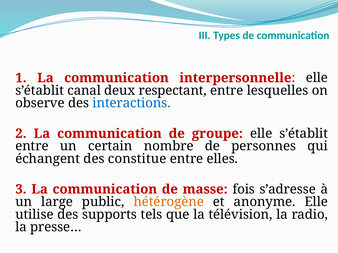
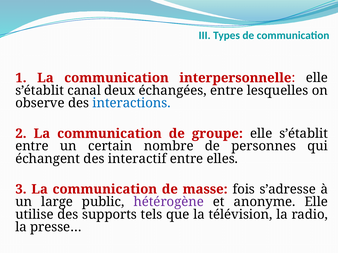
respectant: respectant -> échangées
constitue: constitue -> interactif
hétérogène colour: orange -> purple
